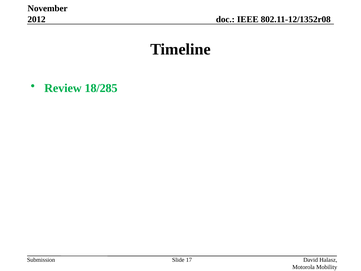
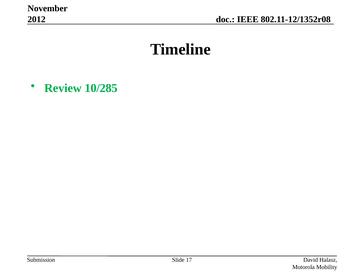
18/285: 18/285 -> 10/285
